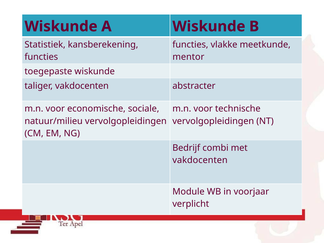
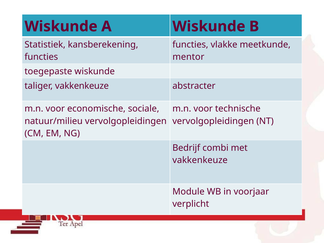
taliger vakdocenten: vakdocenten -> vakkenkeuze
vakdocenten at (200, 160): vakdocenten -> vakkenkeuze
